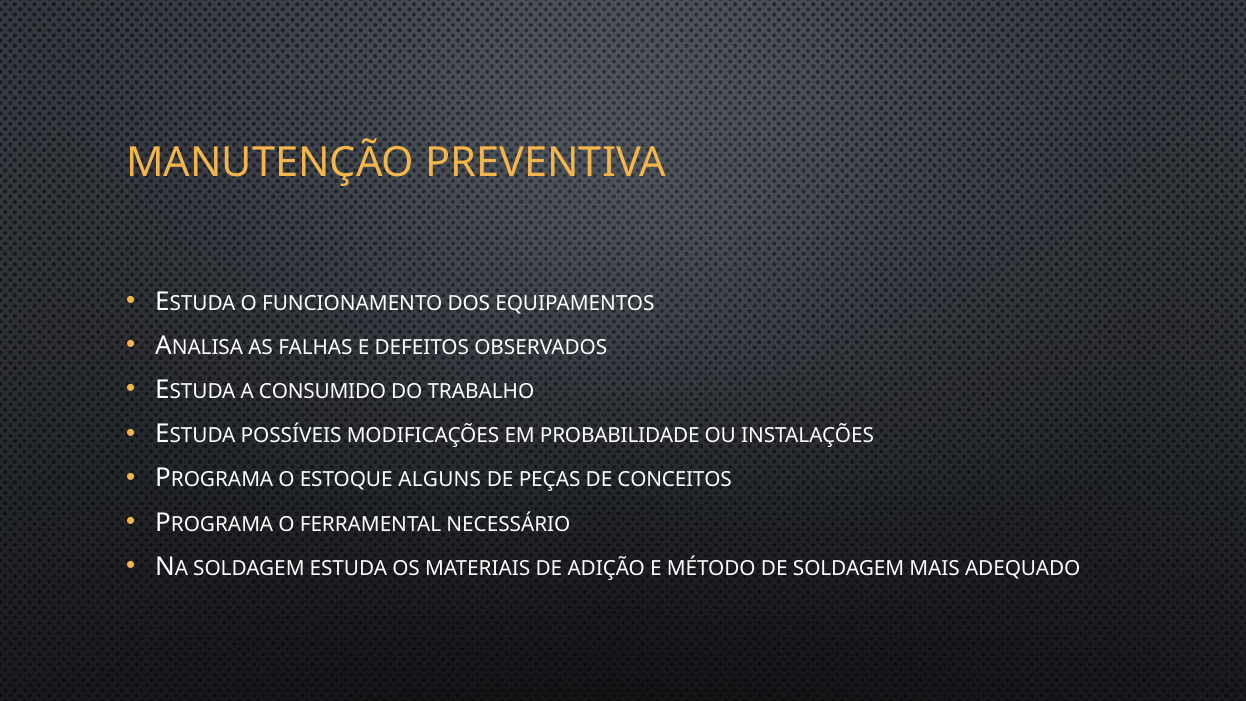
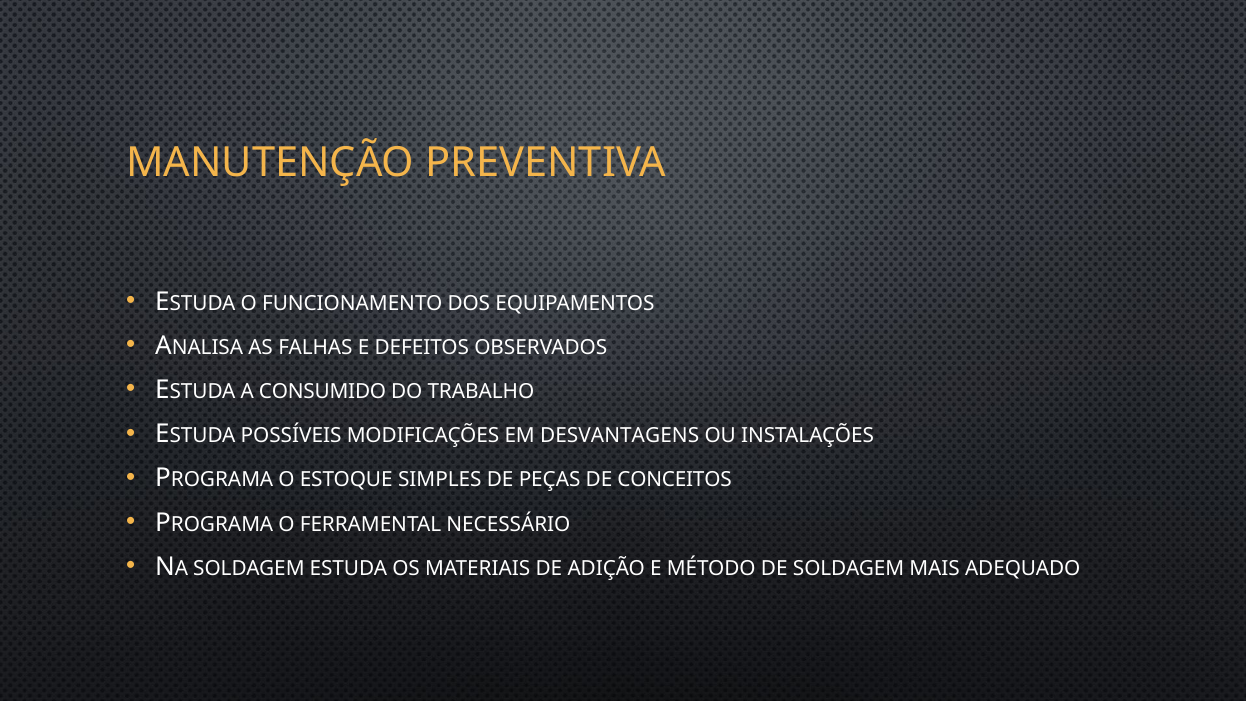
PROBABILIDADE: PROBABILIDADE -> DESVANTAGENS
ALGUNS: ALGUNS -> SIMPLES
